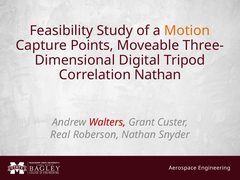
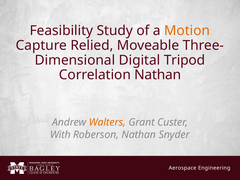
Points: Points -> Relied
Walters colour: red -> orange
Real: Real -> With
